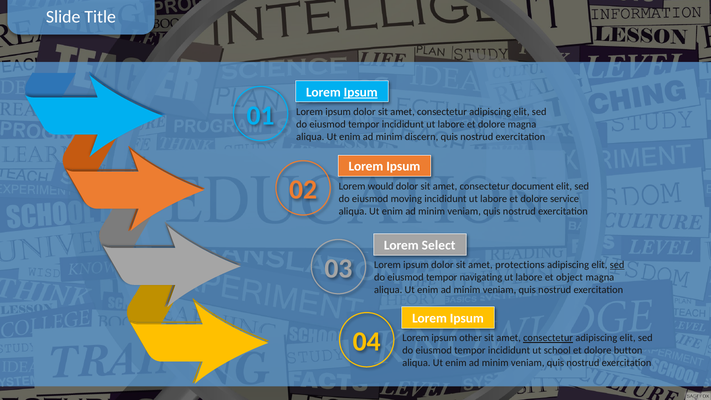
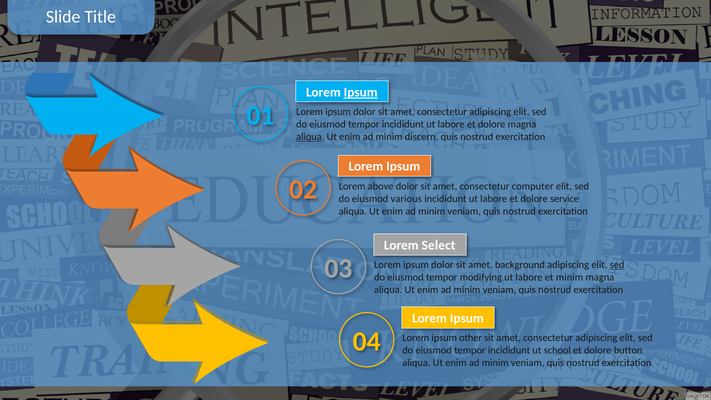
aliqua at (310, 137) underline: none -> present
would: would -> above
document: document -> computer
moving: moving -> various
protections: protections -> background
navigating: navigating -> modifying
et object: object -> minim
consectetur at (548, 338) underline: present -> none
